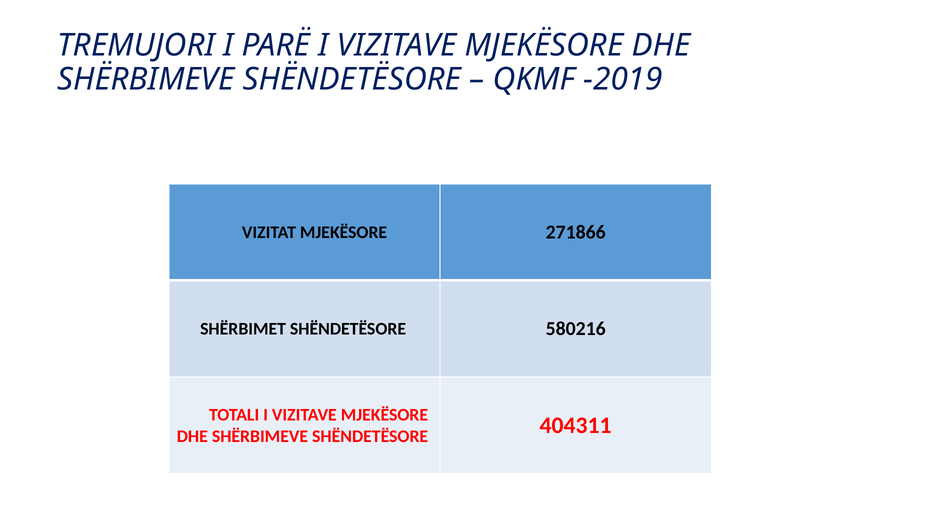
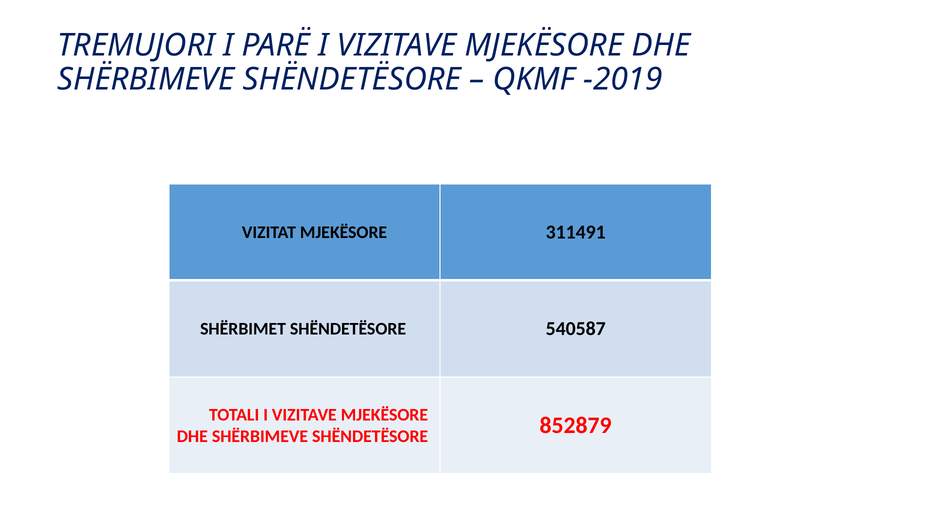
271866: 271866 -> 311491
580216: 580216 -> 540587
404311: 404311 -> 852879
